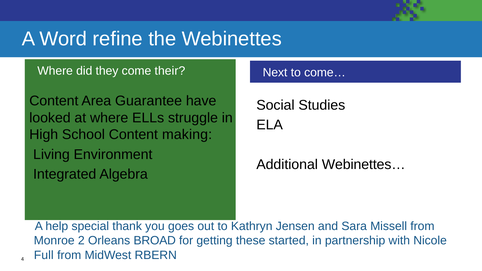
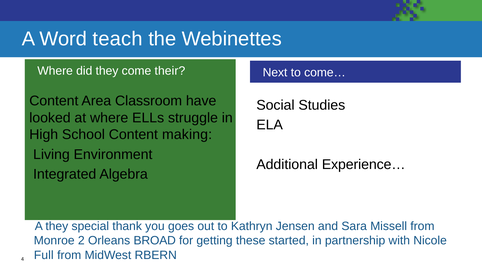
refine: refine -> teach
Guarantee: Guarantee -> Classroom
Webinettes…: Webinettes… -> Experience…
A help: help -> they
